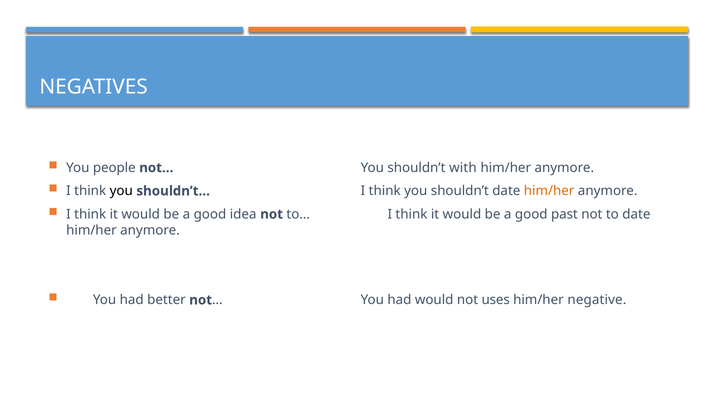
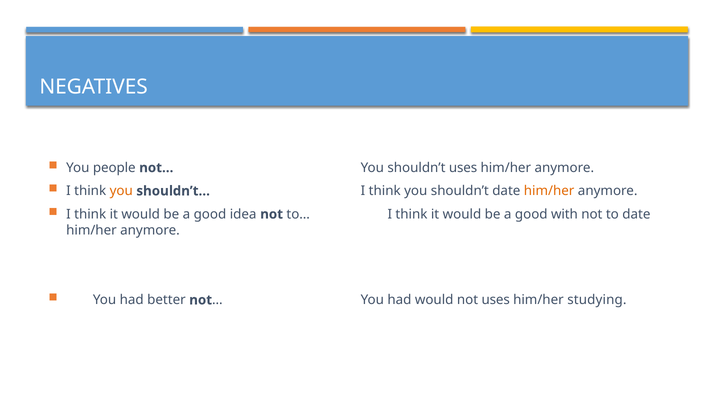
shouldn’t with: with -> uses
you at (121, 191) colour: black -> orange
past: past -> with
negative: negative -> studying
